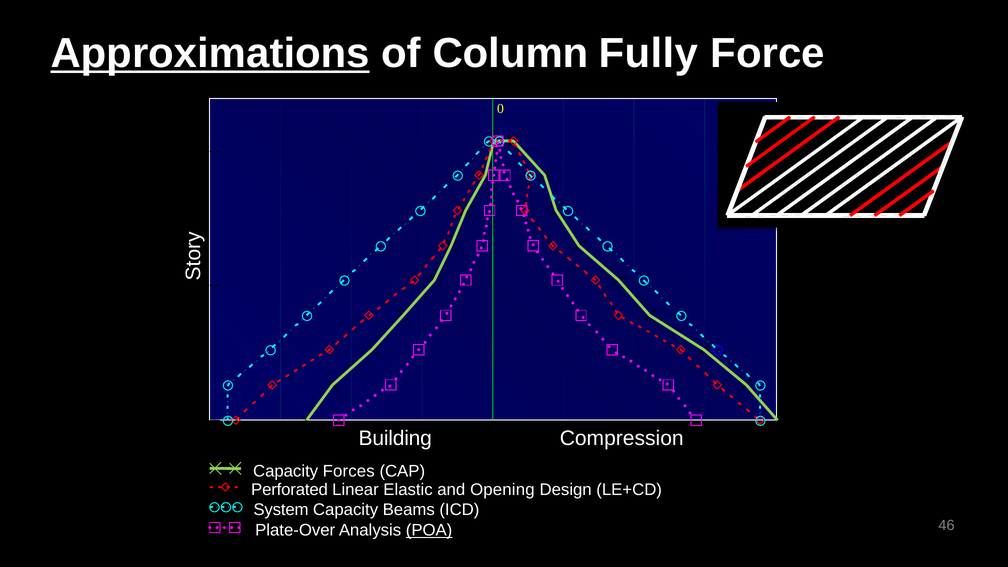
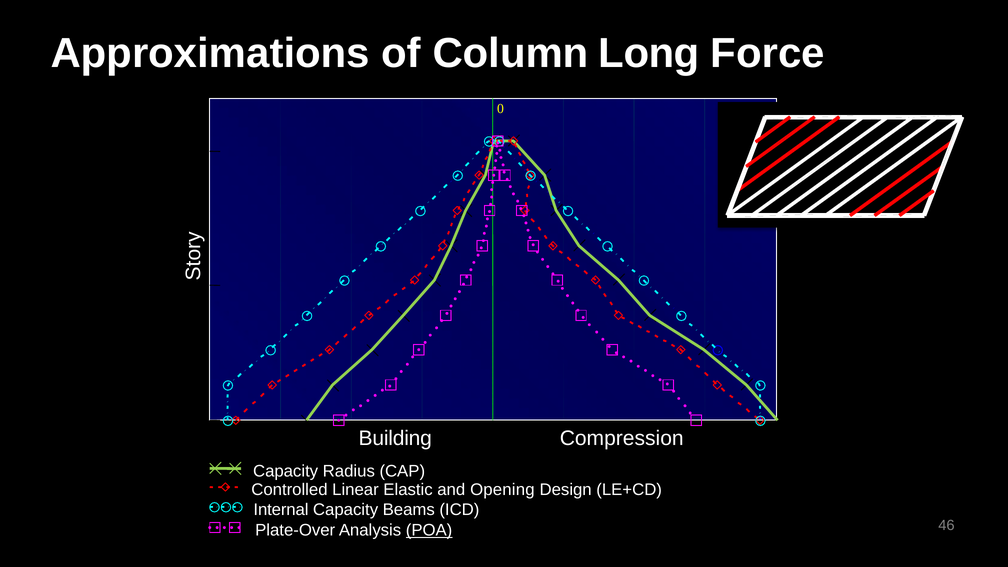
Approximations underline: present -> none
Fully: Fully -> Long
Forces: Forces -> Radius
Perforated: Perforated -> Controlled
System: System -> Internal
